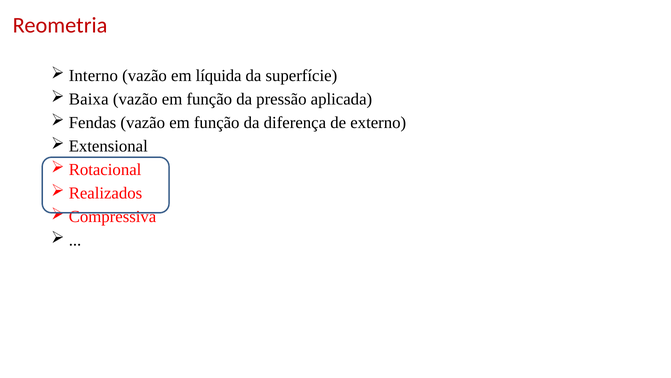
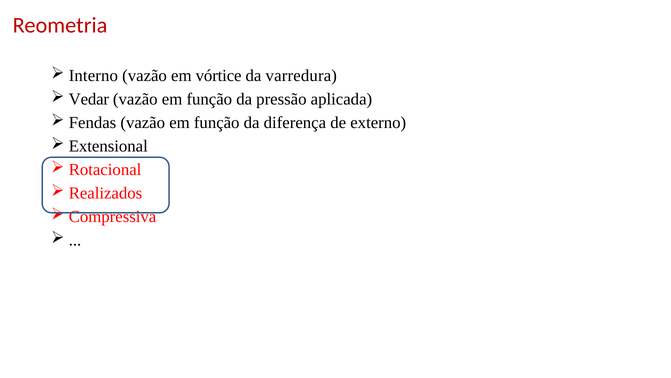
líquida: líquida -> vórtice
superfície: superfície -> varredura
Baixa: Baixa -> Vedar
